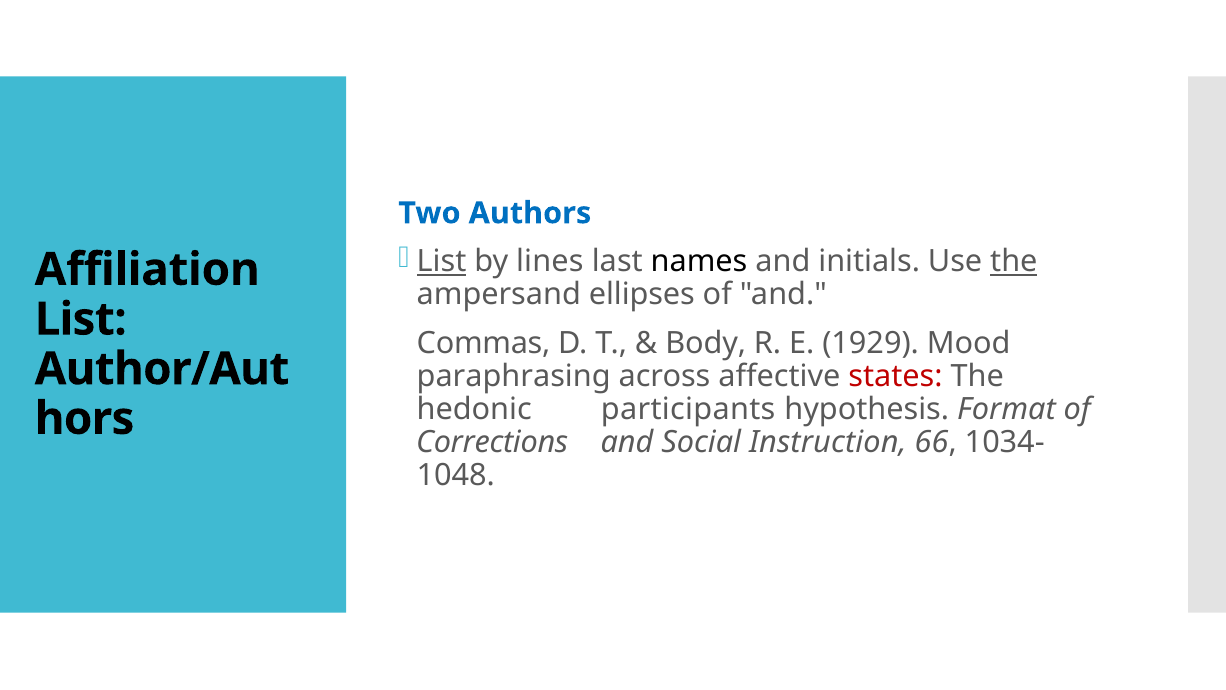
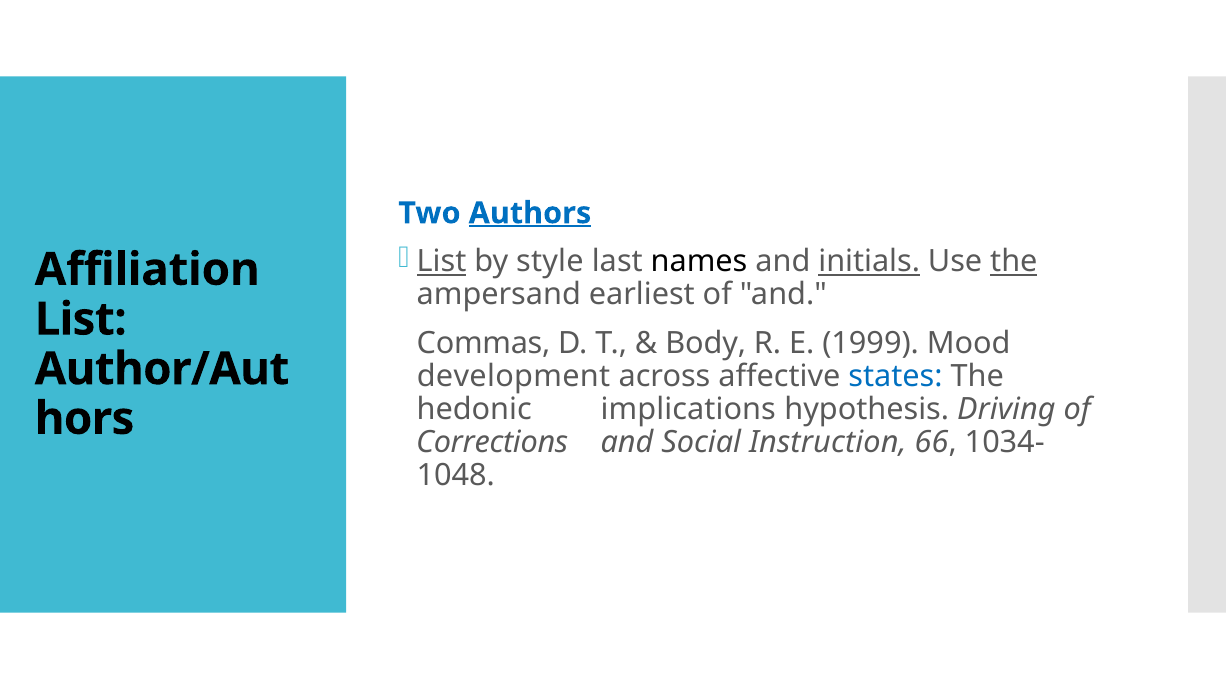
Authors underline: none -> present
lines: lines -> style
initials underline: none -> present
ellipses: ellipses -> earliest
1929: 1929 -> 1999
paraphrasing: paraphrasing -> development
states colour: red -> blue
participants: participants -> implications
Format: Format -> Driving
